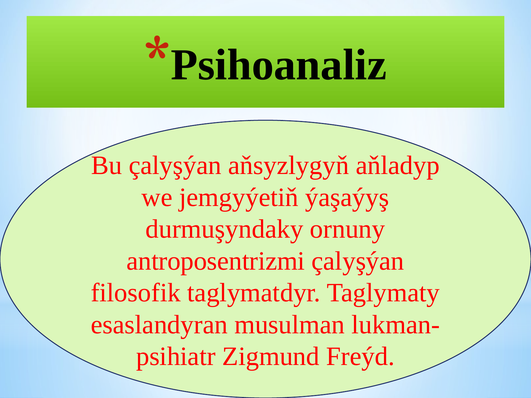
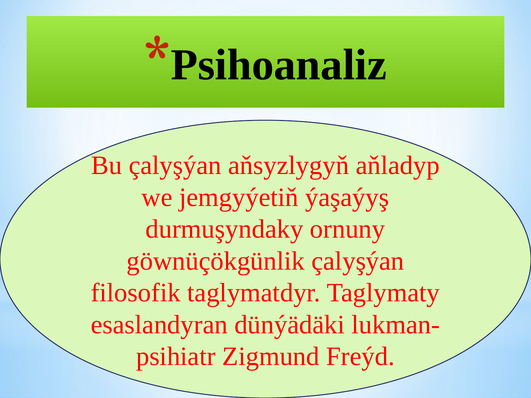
antroposentrizmi: antroposentrizmi -> göwnüçökgünlik
musulman: musulman -> dünýädäki
